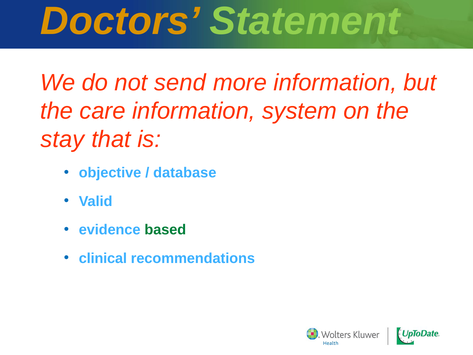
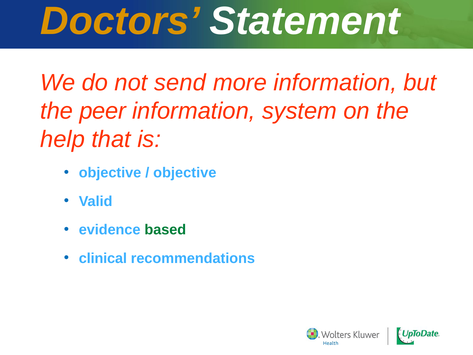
Statement colour: light green -> white
care: care -> peer
stay: stay -> help
database at (185, 173): database -> objective
